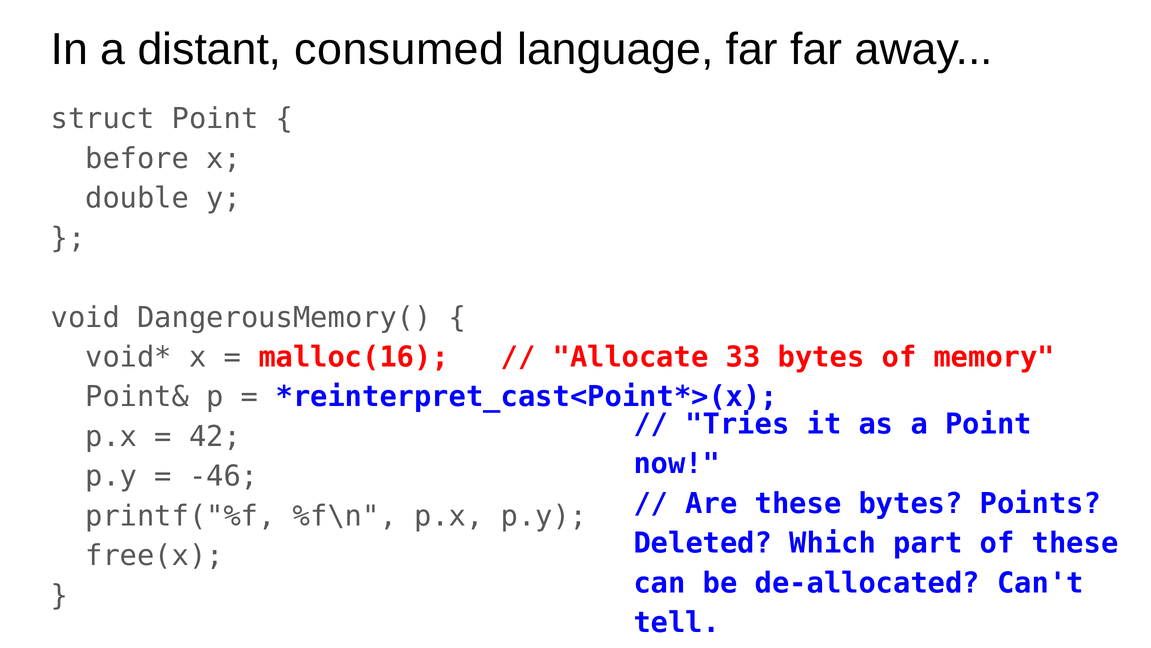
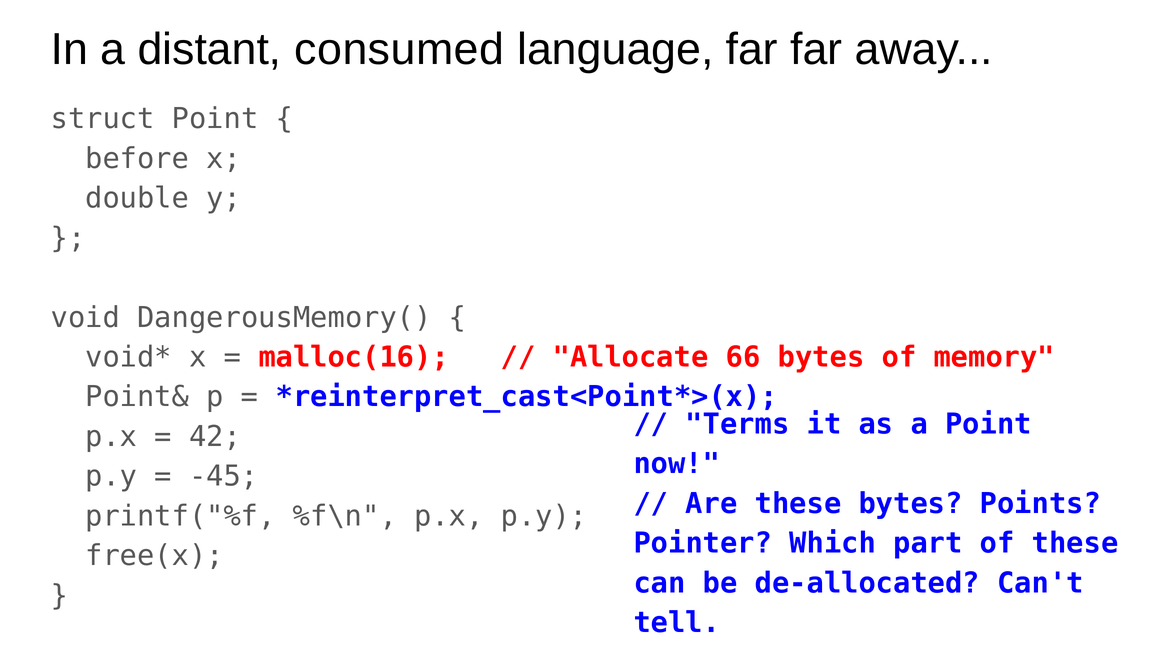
33: 33 -> 66
Tries: Tries -> Terms
-46: -46 -> -45
Deleted: Deleted -> Pointer
